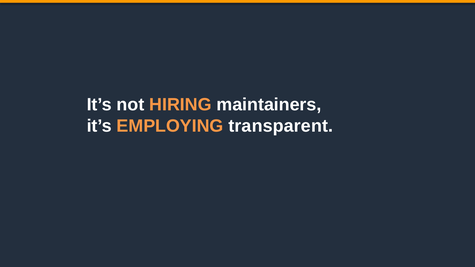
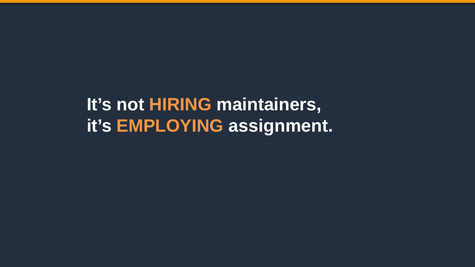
transparent: transparent -> assignment
